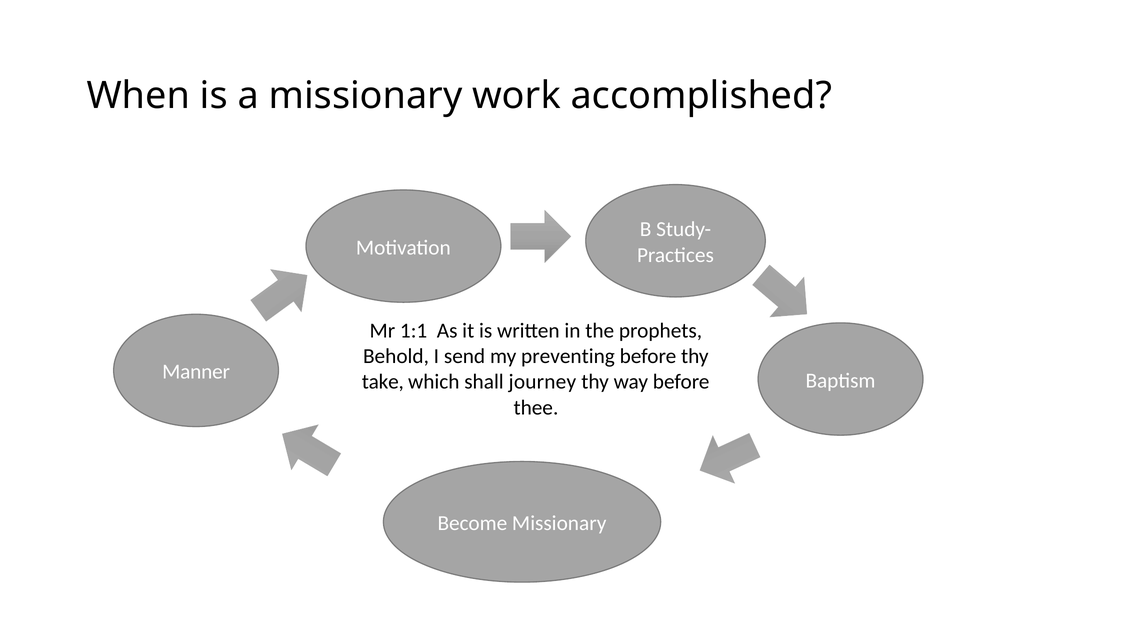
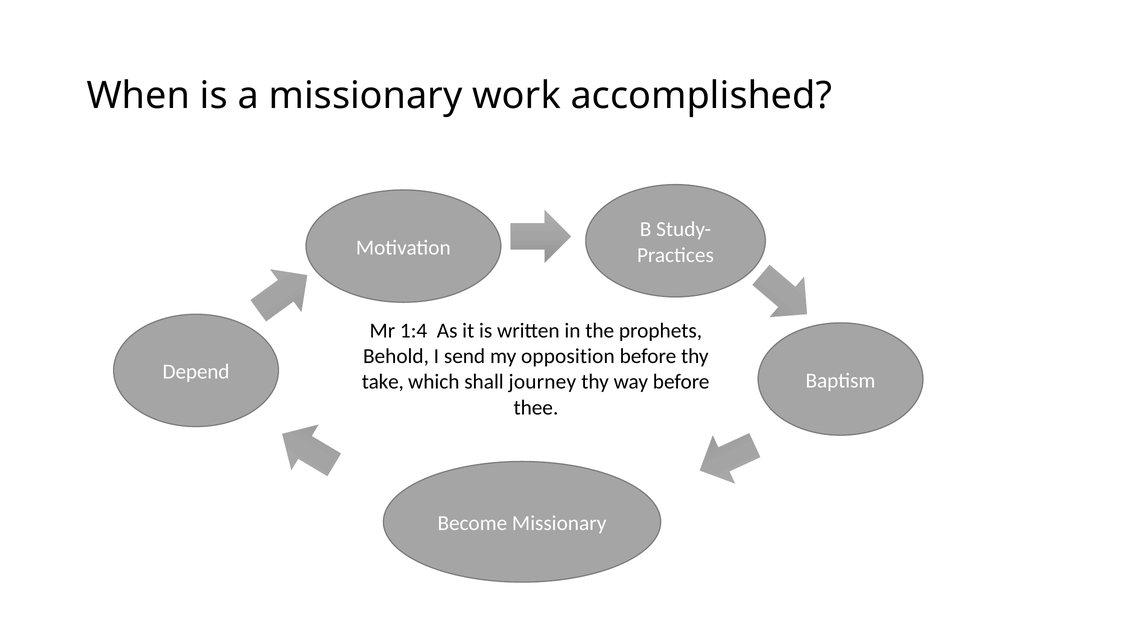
1:1: 1:1 -> 1:4
preventing: preventing -> opposition
Manner: Manner -> Depend
